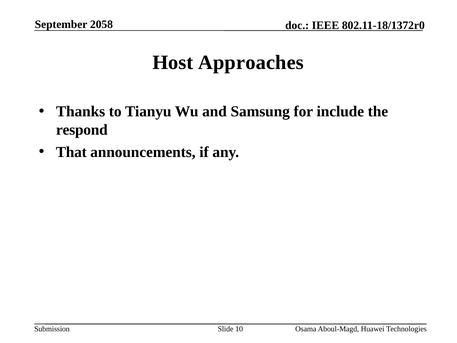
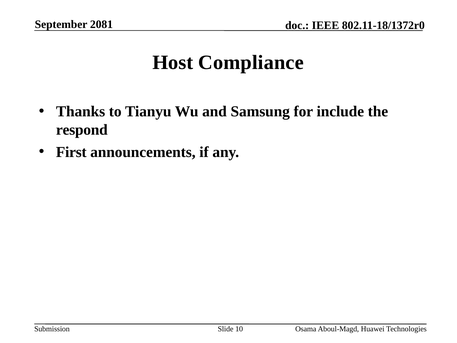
2058: 2058 -> 2081
Approaches: Approaches -> Compliance
That: That -> First
